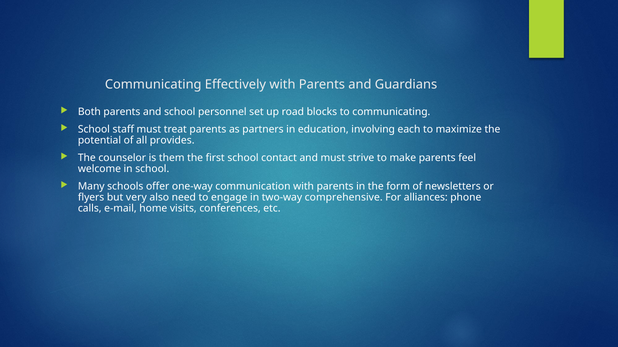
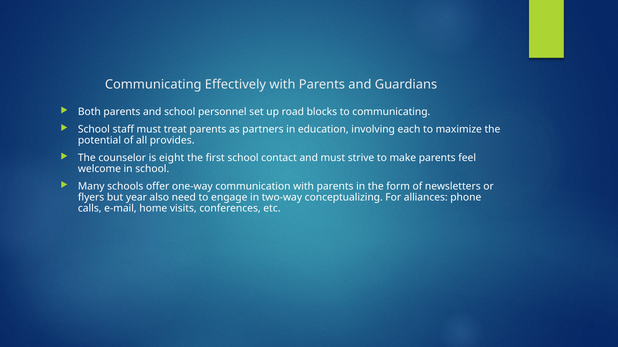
them: them -> eight
very: very -> year
comprehensive: comprehensive -> conceptualizing
